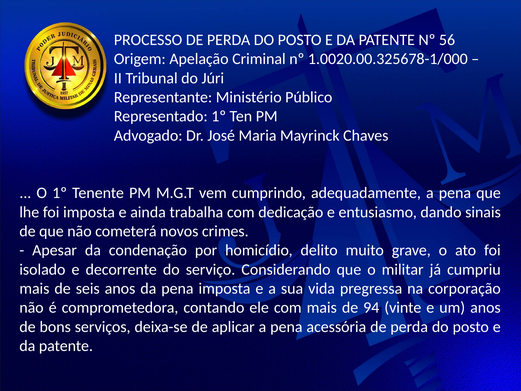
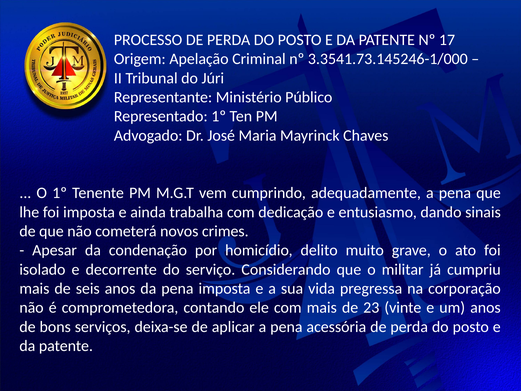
56: 56 -> 17
1.0020.00.325678-1/000: 1.0020.00.325678-1/000 -> 3.3541.73.145246-1/000
94: 94 -> 23
